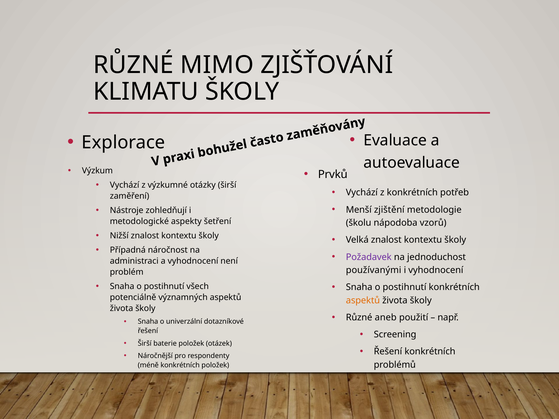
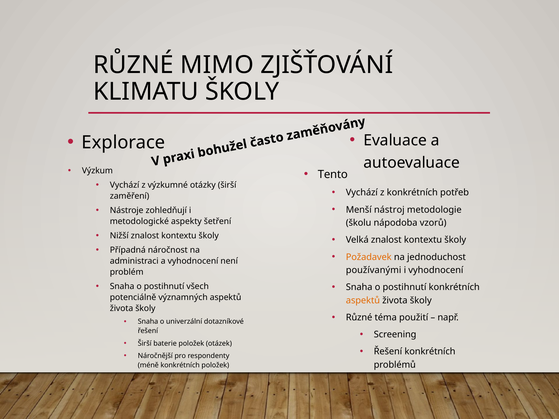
Prvků: Prvků -> Tento
zjištění: zjištění -> nástroj
Požadavek colour: purple -> orange
aneb: aneb -> téma
